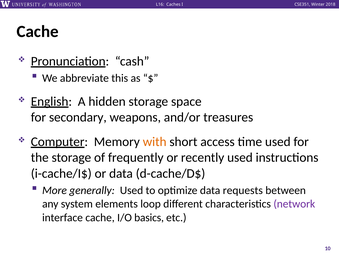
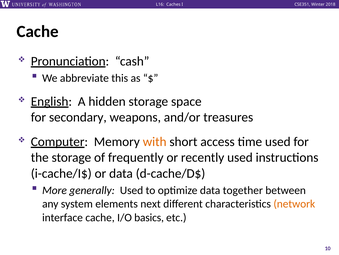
requests: requests -> together
loop: loop -> next
network colour: purple -> orange
